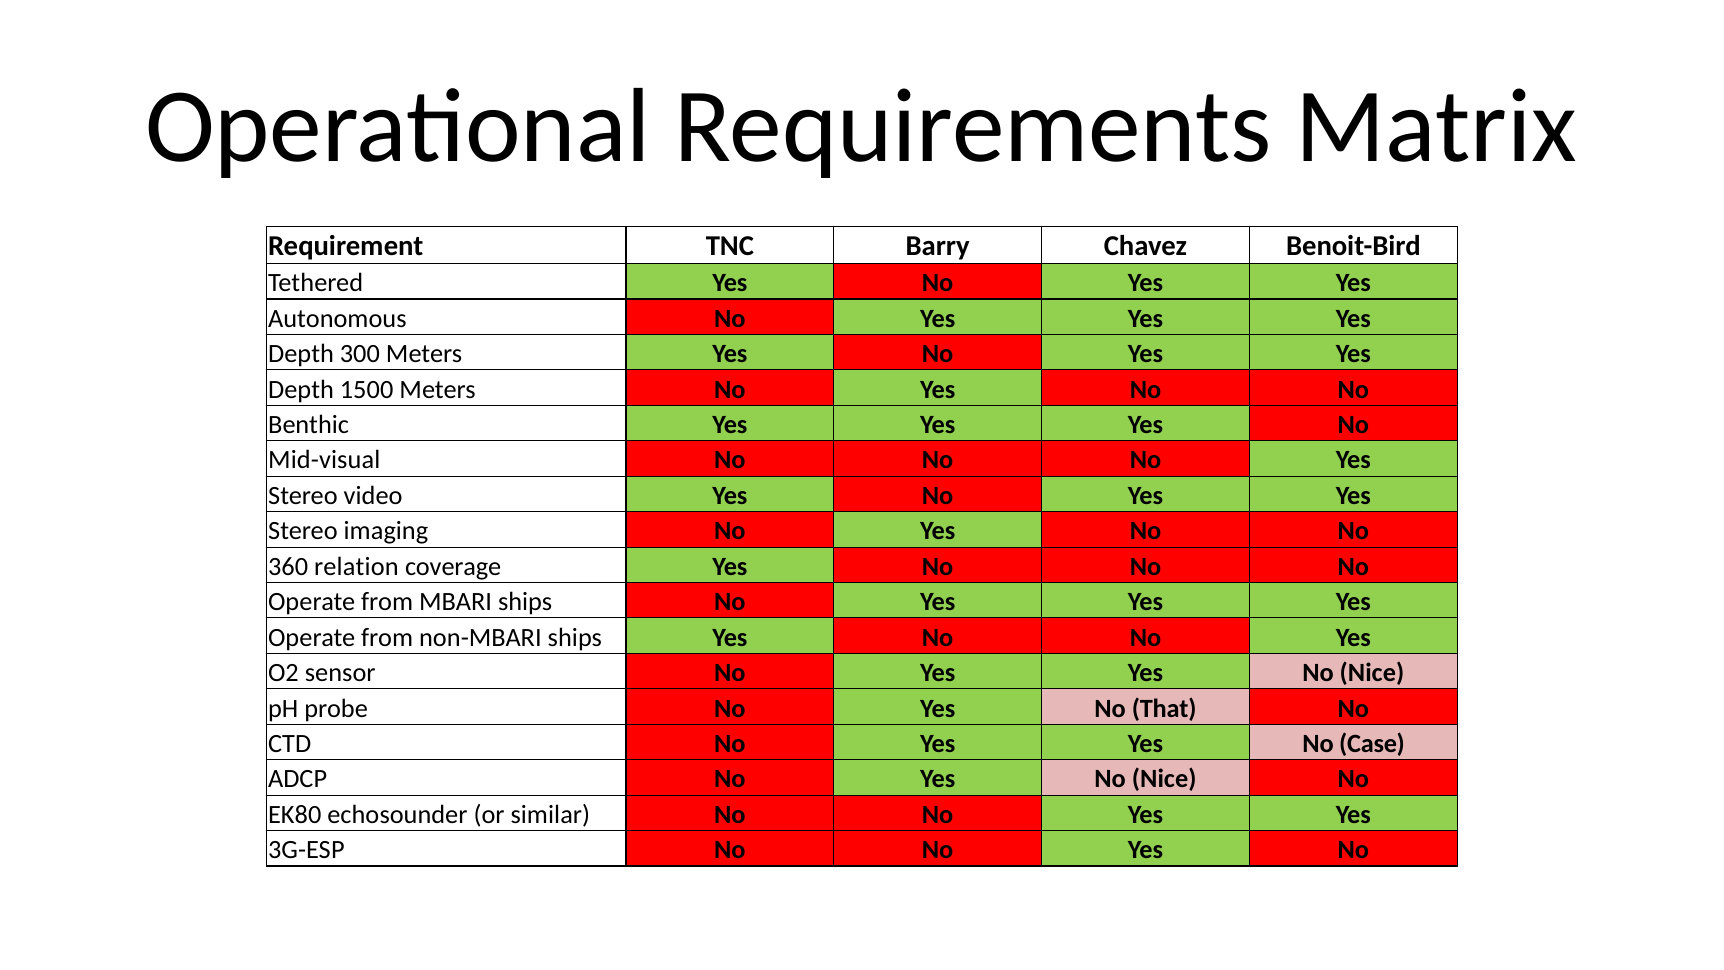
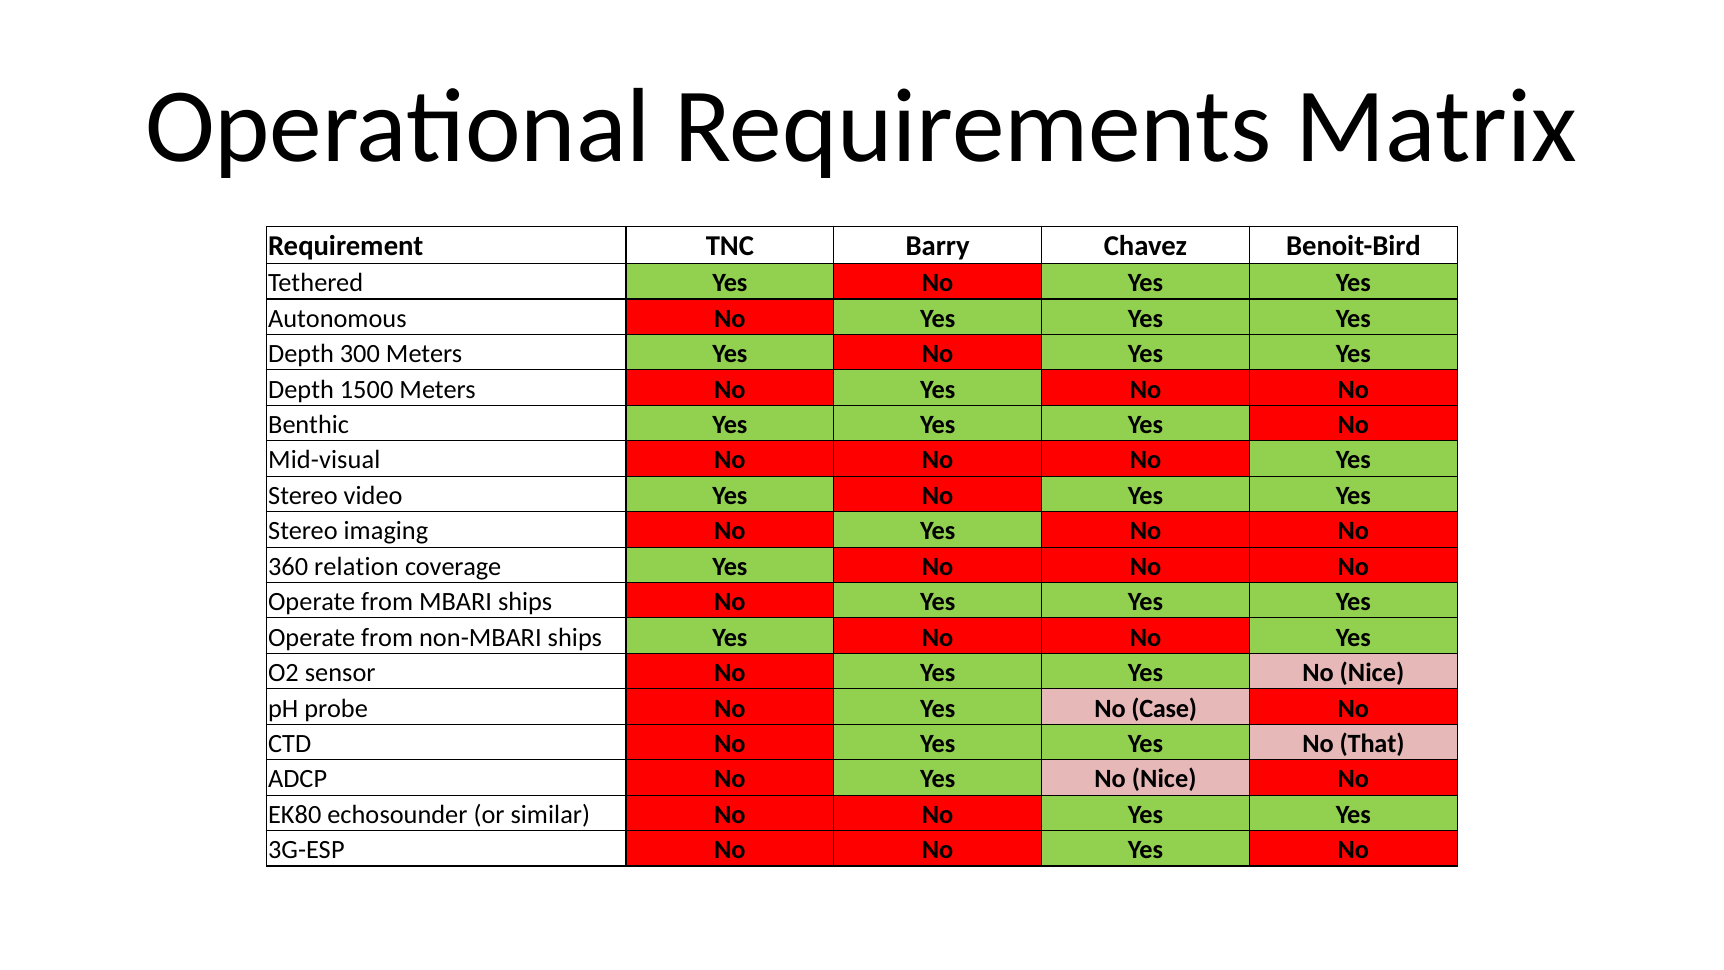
That: That -> Case
Case: Case -> That
